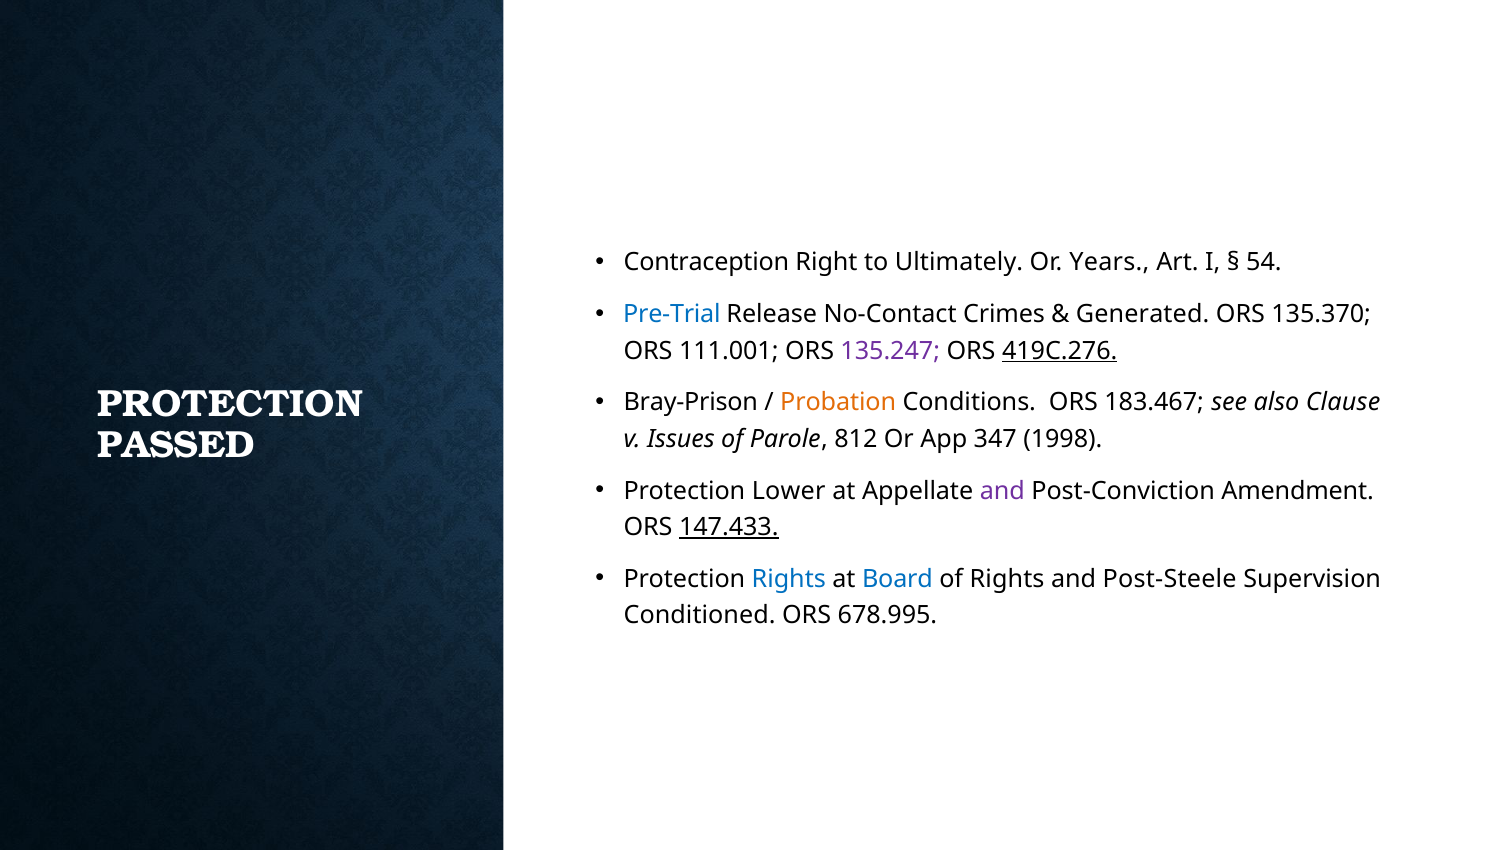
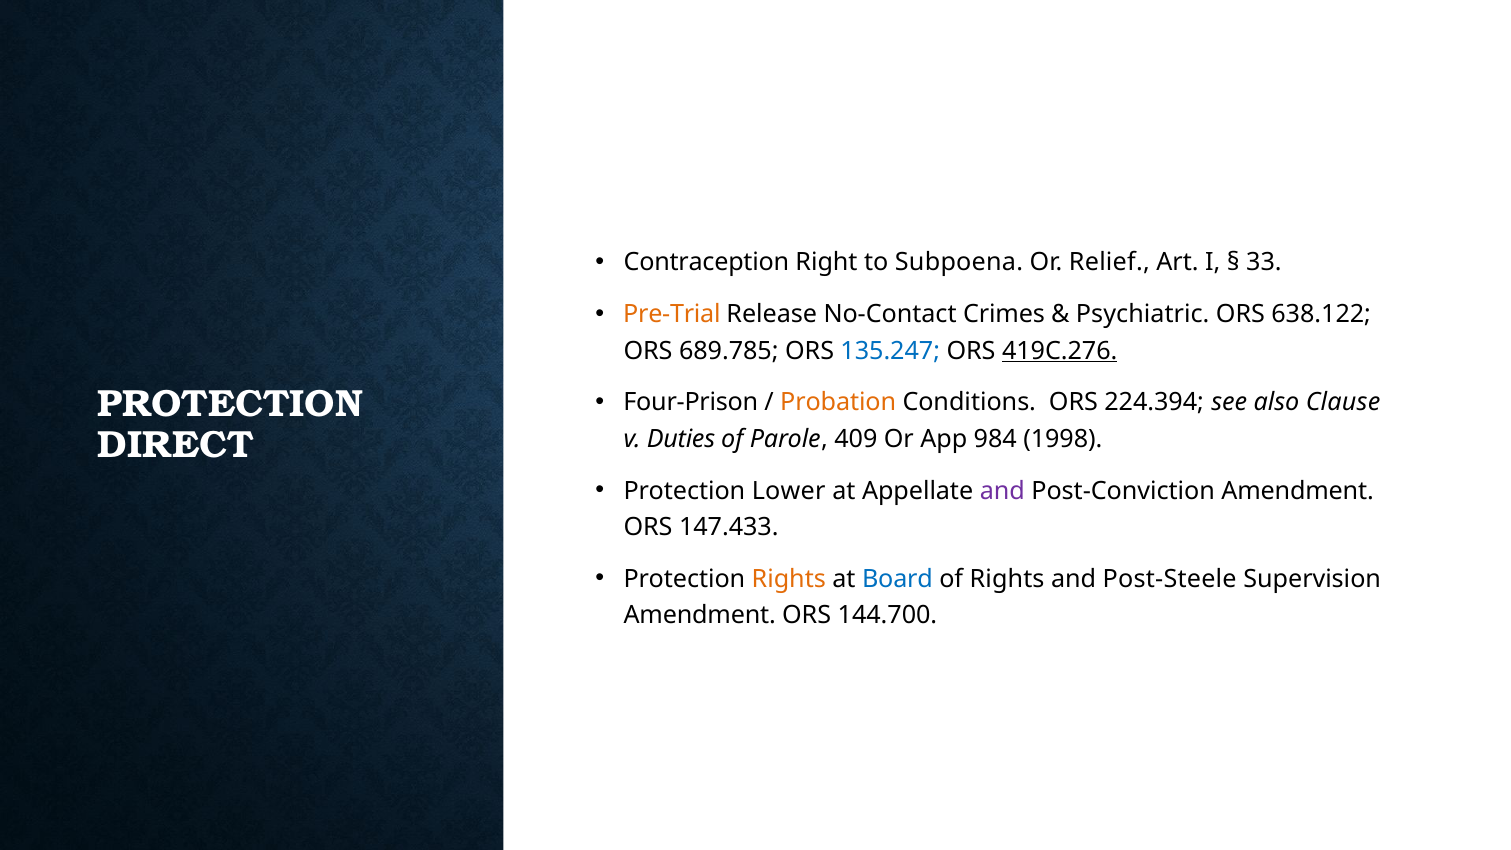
Ultimately: Ultimately -> Subpoena
Years: Years -> Relief
54: 54 -> 33
Pre-Trial colour: blue -> orange
Generated: Generated -> Psychiatric
135.370: 135.370 -> 638.122
111.001: 111.001 -> 689.785
135.247 colour: purple -> blue
Bray-Prison: Bray-Prison -> Four-Prison
183.467: 183.467 -> 224.394
PASSED: PASSED -> DIRECT
Issues: Issues -> Duties
812: 812 -> 409
347: 347 -> 984
147.433 underline: present -> none
Rights at (789, 579) colour: blue -> orange
Conditioned at (700, 615): Conditioned -> Amendment
678.995: 678.995 -> 144.700
